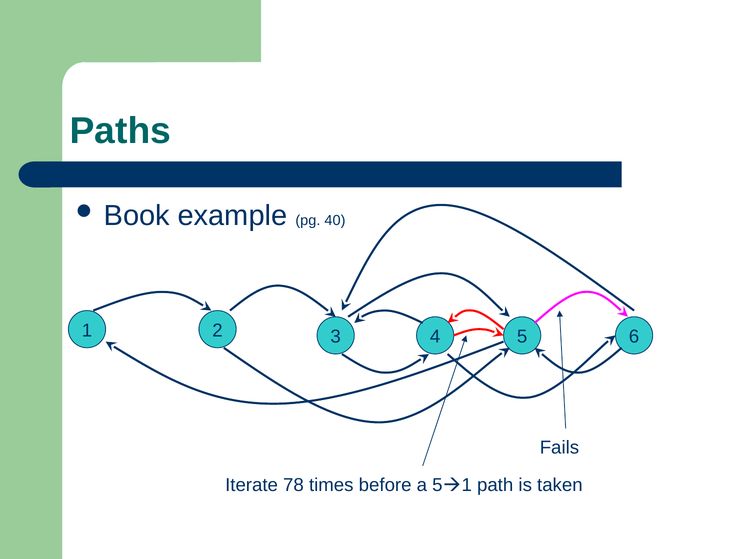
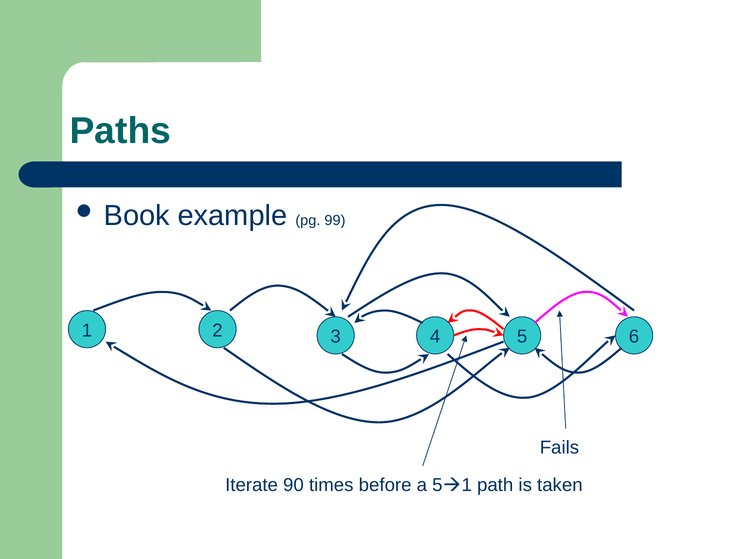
40: 40 -> 99
78: 78 -> 90
